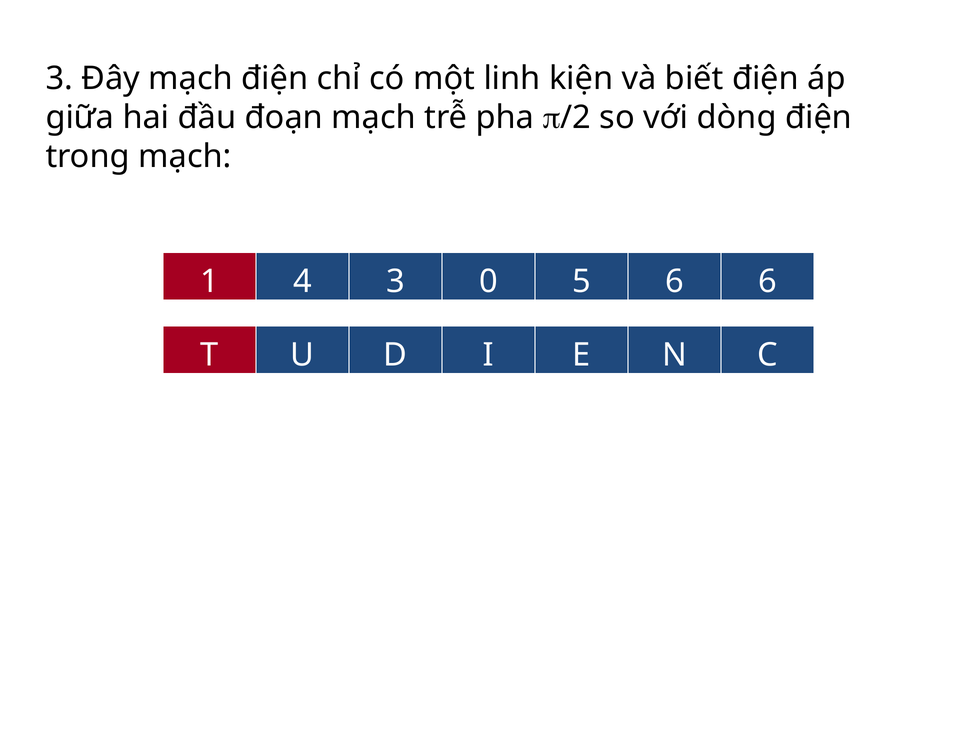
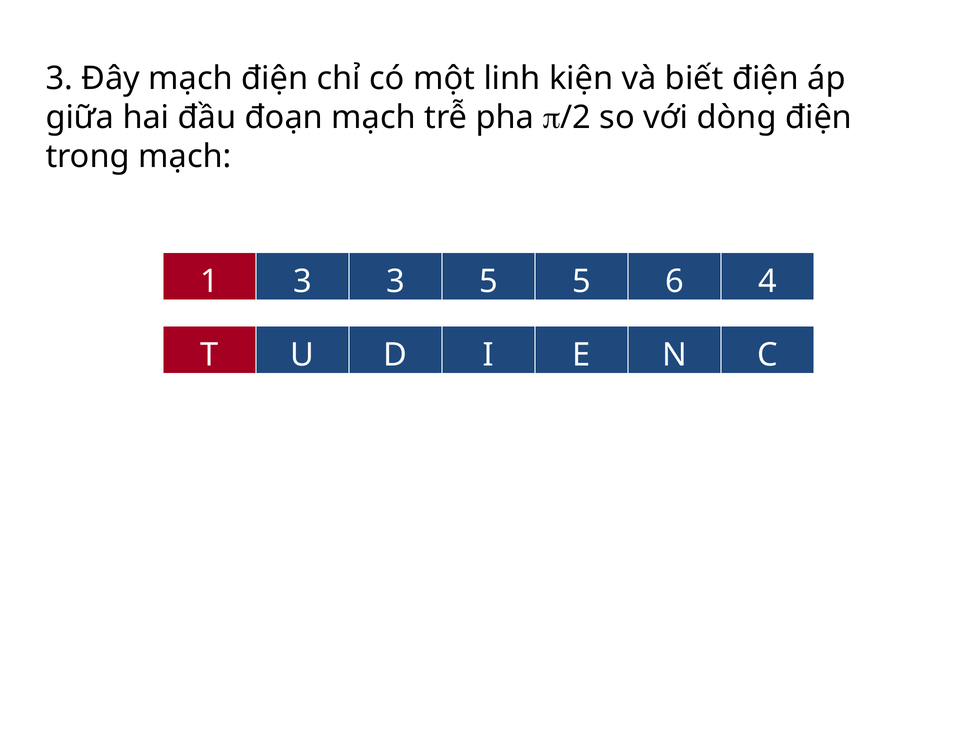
1 4: 4 -> 3
3 0: 0 -> 5
6 6: 6 -> 4
